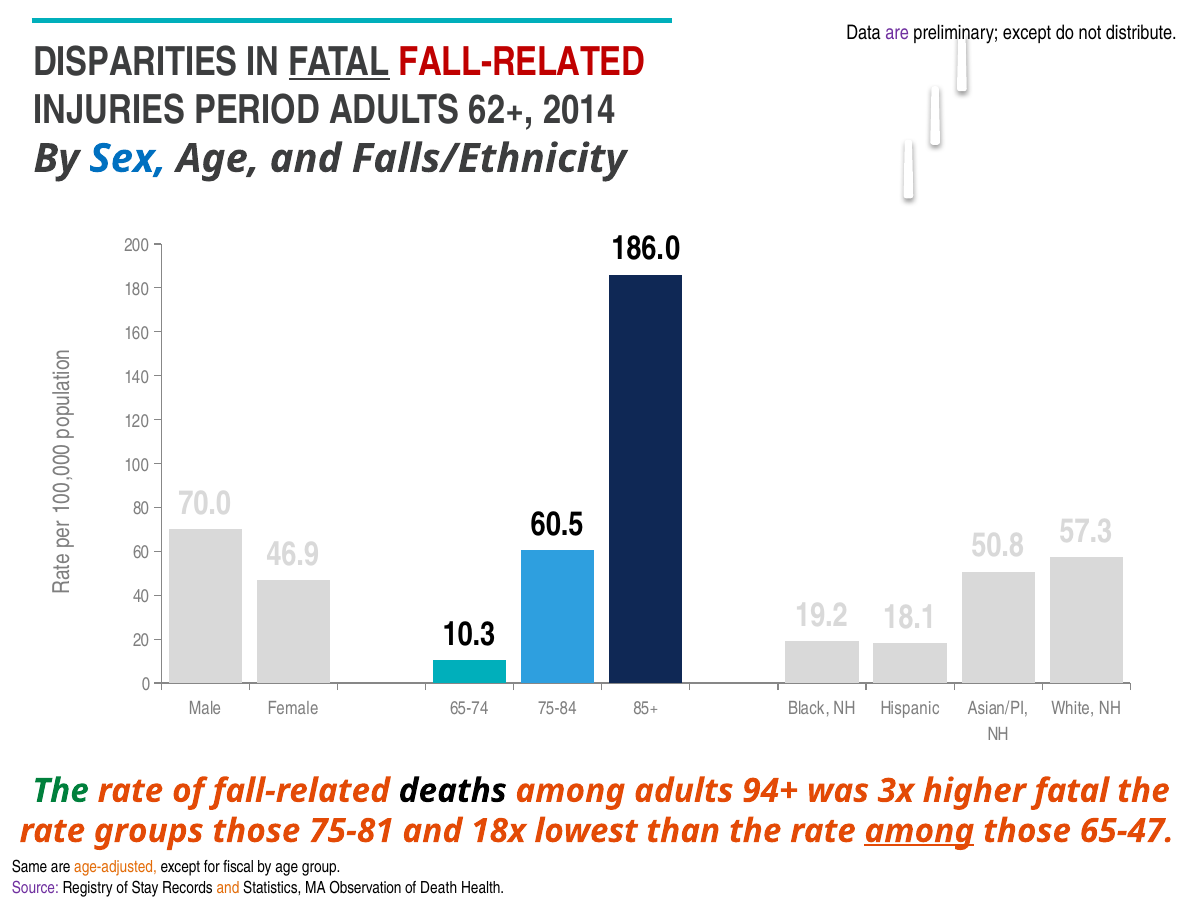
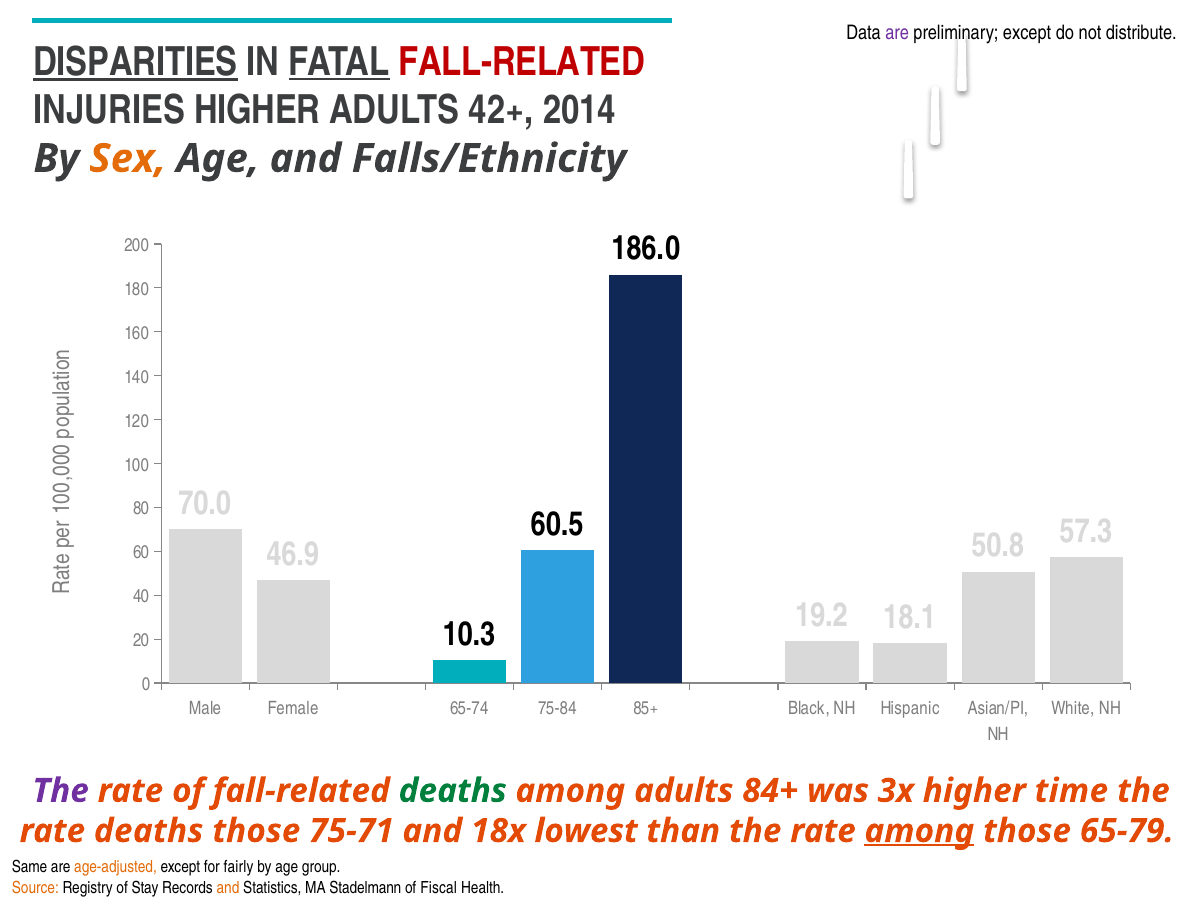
DISPARITIES underline: none -> present
INJURIES PERIOD: PERIOD -> HIGHER
62+: 62+ -> 42+
Sex colour: blue -> orange
The at (61, 790) colour: green -> purple
deaths at (453, 790) colour: black -> green
94+: 94+ -> 84+
higher fatal: fatal -> time
rate groups: groups -> deaths
75-81: 75-81 -> 75-71
65-47: 65-47 -> 65-79
fiscal: fiscal -> fairly
Source colour: purple -> orange
Observation: Observation -> Stadelmann
Death: Death -> Fiscal
